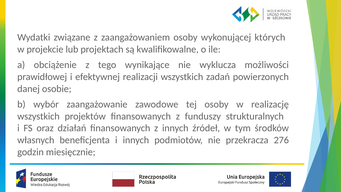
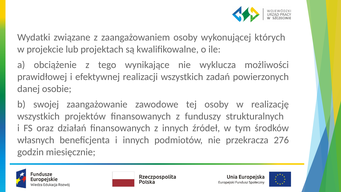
wybór: wybór -> swojej
